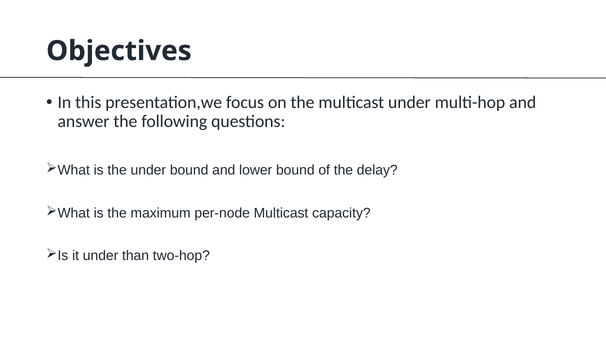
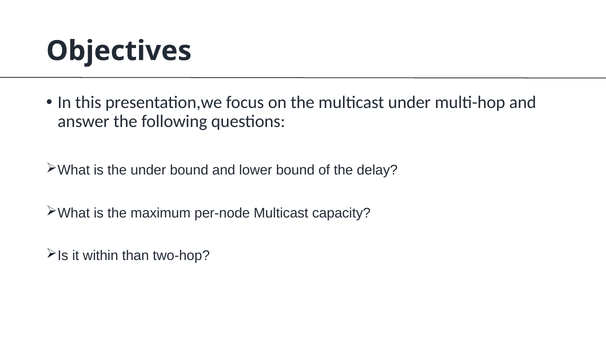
it under: under -> within
